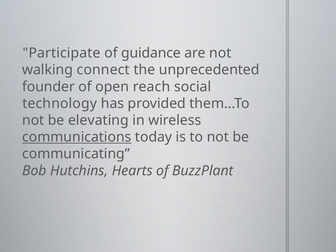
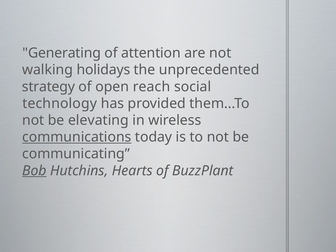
Participate: Participate -> Generating
guidance: guidance -> attention
connect: connect -> holidays
founder: founder -> strategy
Bob underline: none -> present
